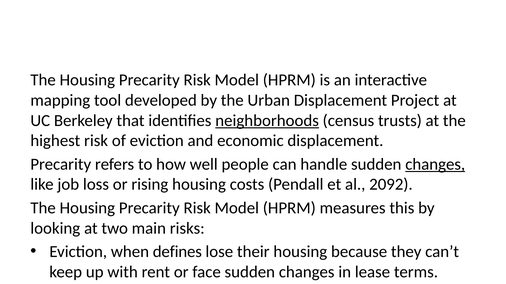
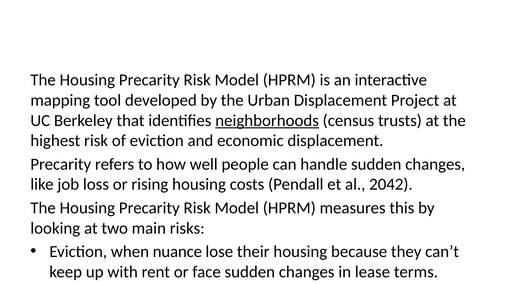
changes at (435, 165) underline: present -> none
2092: 2092 -> 2042
defines: defines -> nuance
